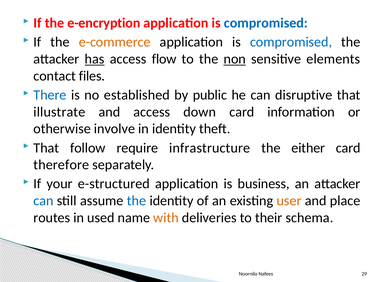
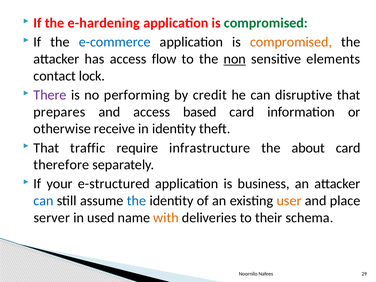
e-encryption: e-encryption -> e-hardening
compromised at (266, 23) colour: blue -> green
e-commerce colour: orange -> blue
compromised at (291, 42) colour: blue -> orange
has underline: present -> none
files: files -> lock
There colour: blue -> purple
established: established -> performing
public: public -> credit
illustrate: illustrate -> prepares
down: down -> based
involve: involve -> receive
follow: follow -> traffic
either: either -> about
routes: routes -> server
